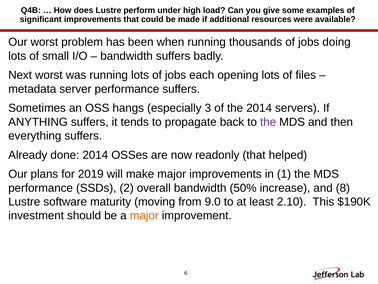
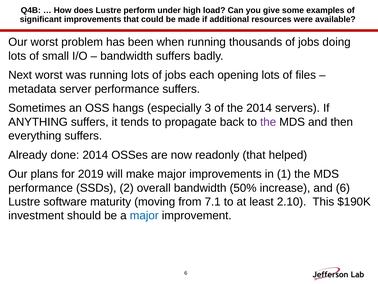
and 8: 8 -> 6
9.0: 9.0 -> 7.1
major at (144, 215) colour: orange -> blue
